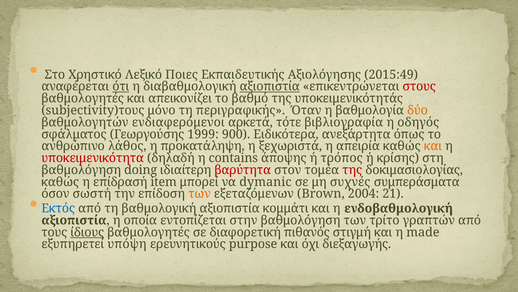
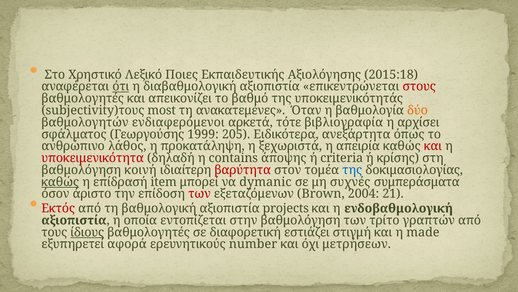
2015:49: 2015:49 -> 2015:18
αξιοπιστία at (270, 86) underline: present -> none
μόνο: μόνο -> most
περιγραφικής: περιγραφικής -> ανακατεμένες
οδηγός: οδηγός -> αρχίσει
900: 900 -> 205
και at (433, 146) colour: orange -> red
τρόπος: τρόπος -> criteria
doing: doing -> κοινή
της at (352, 170) colour: red -> blue
καθώς at (60, 182) underline: none -> present
σωστή: σωστή -> άριστο
των at (199, 193) colour: orange -> red
Εκτός colour: blue -> red
κομμάτι: κομμάτι -> projects
πιθανός: πιθανός -> εστιάζει
υπόψη: υπόψη -> αφορά
purpose: purpose -> number
διεξαγωγής: διεξαγωγής -> μετρήσεων
